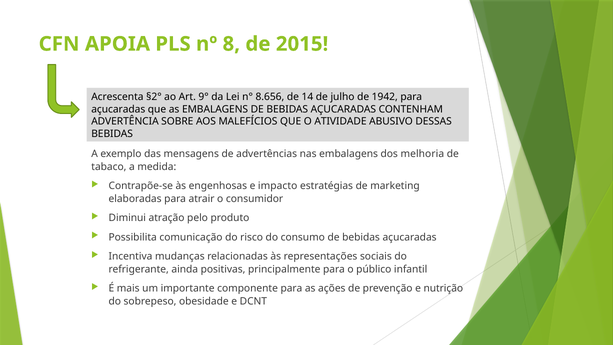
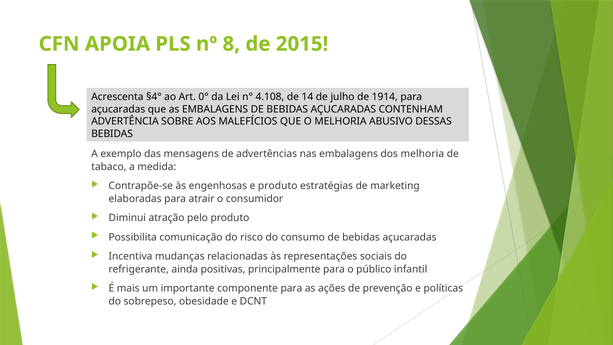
§2°: §2° -> §4°
9°: 9° -> 0°
8.656: 8.656 -> 4.108
1942: 1942 -> 1914
O ATIVIDADE: ATIVIDADE -> MELHORIA
e impacto: impacto -> produto
nutrição: nutrição -> políticas
